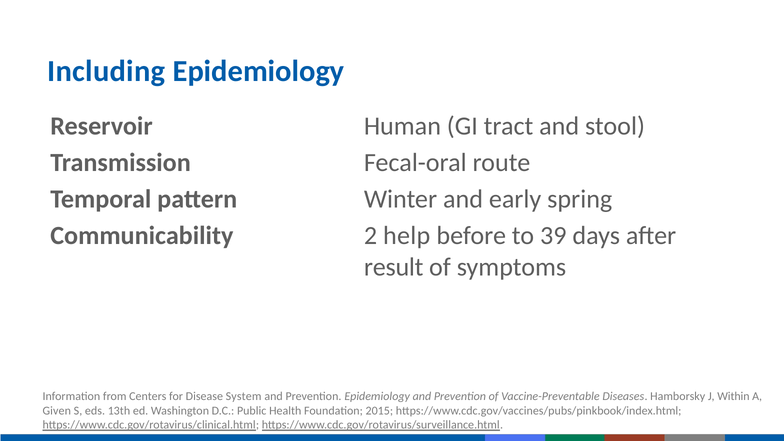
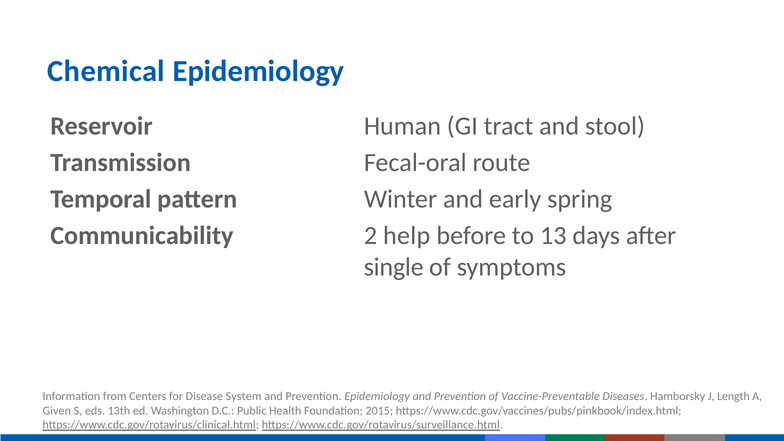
Including: Including -> Chemical
39: 39 -> 13
result: result -> single
Within: Within -> Length
